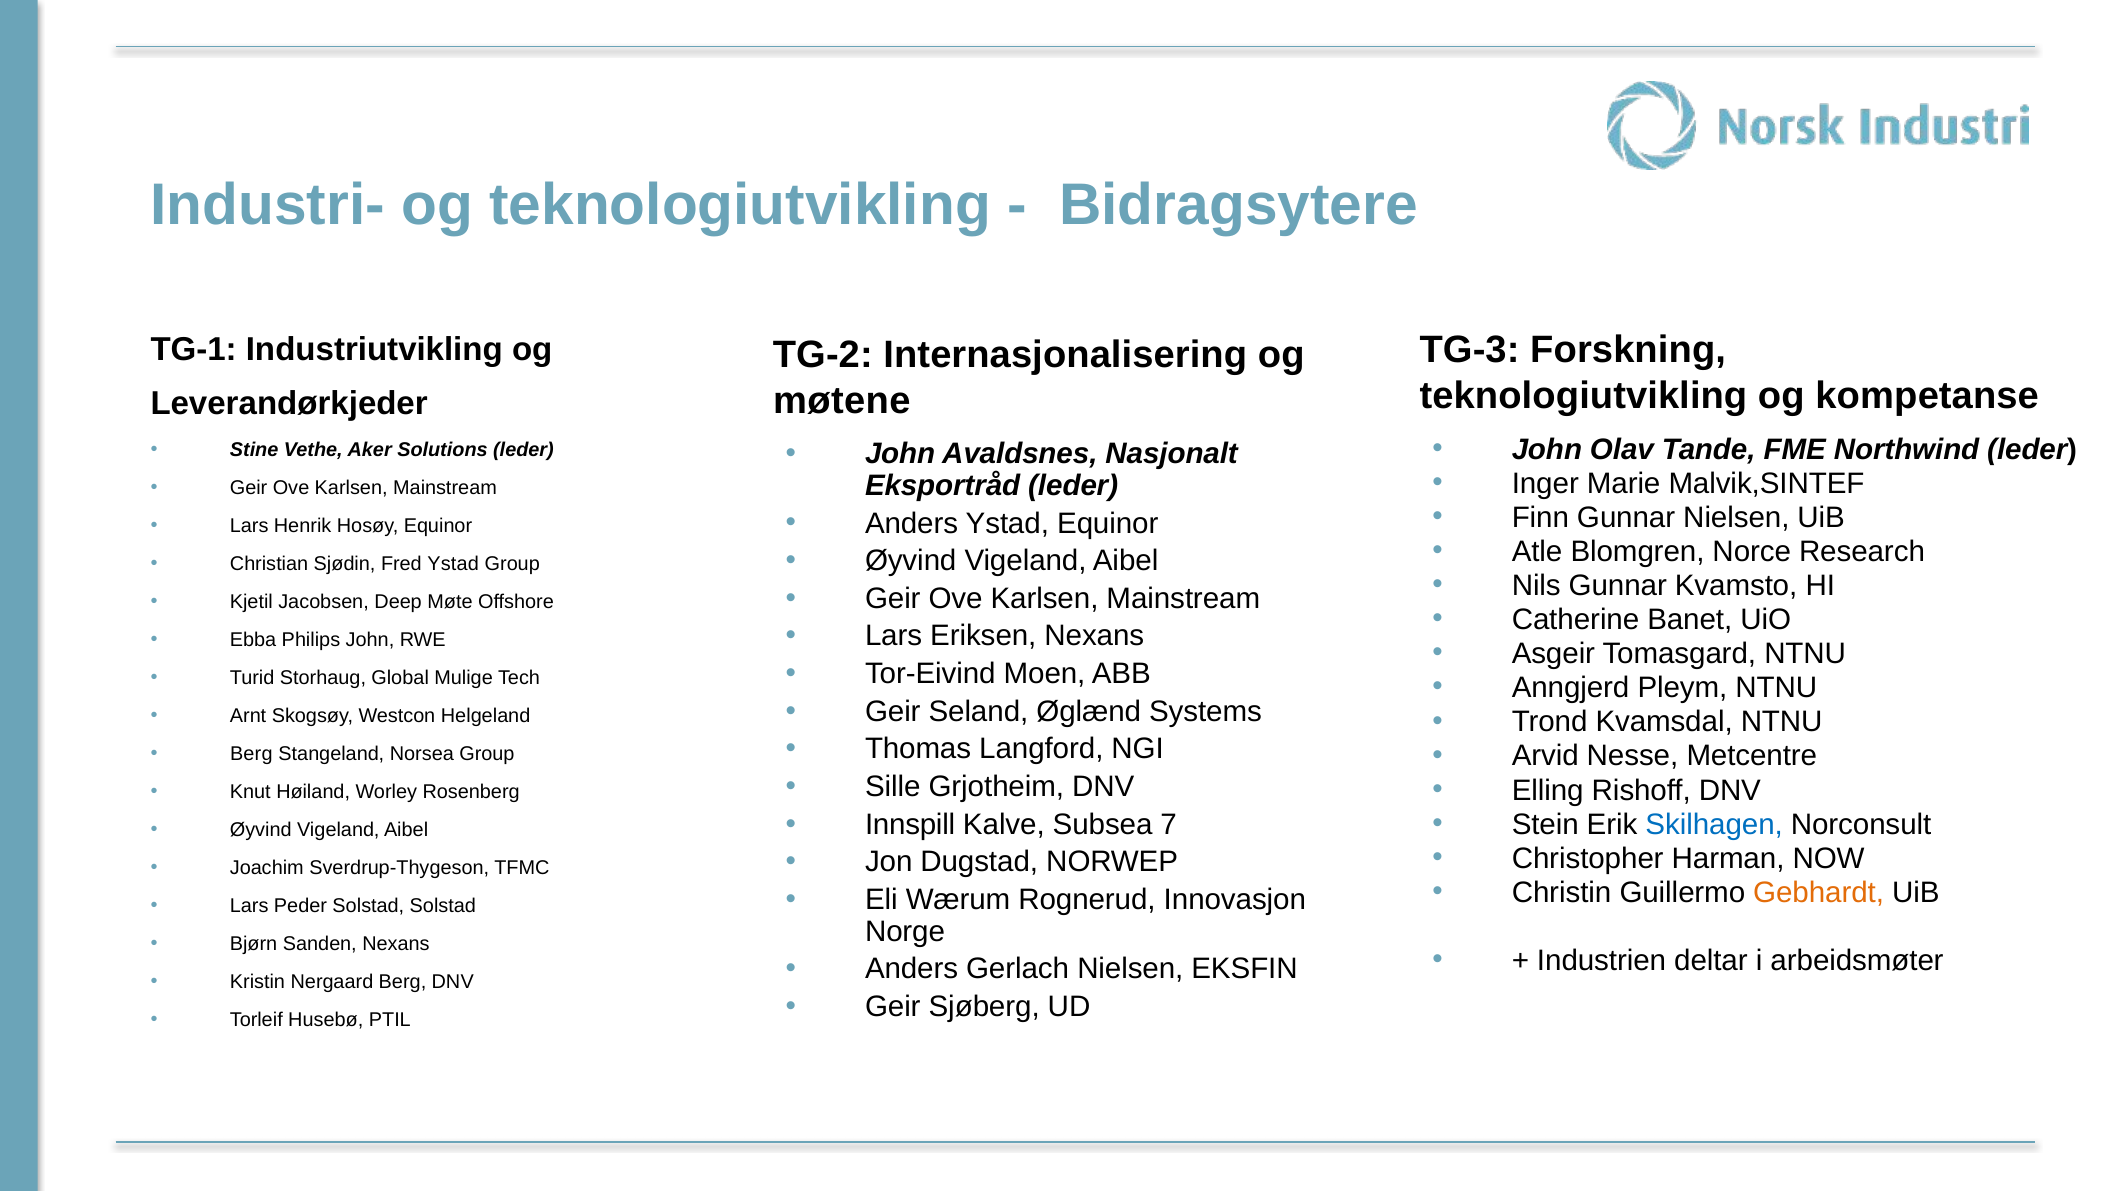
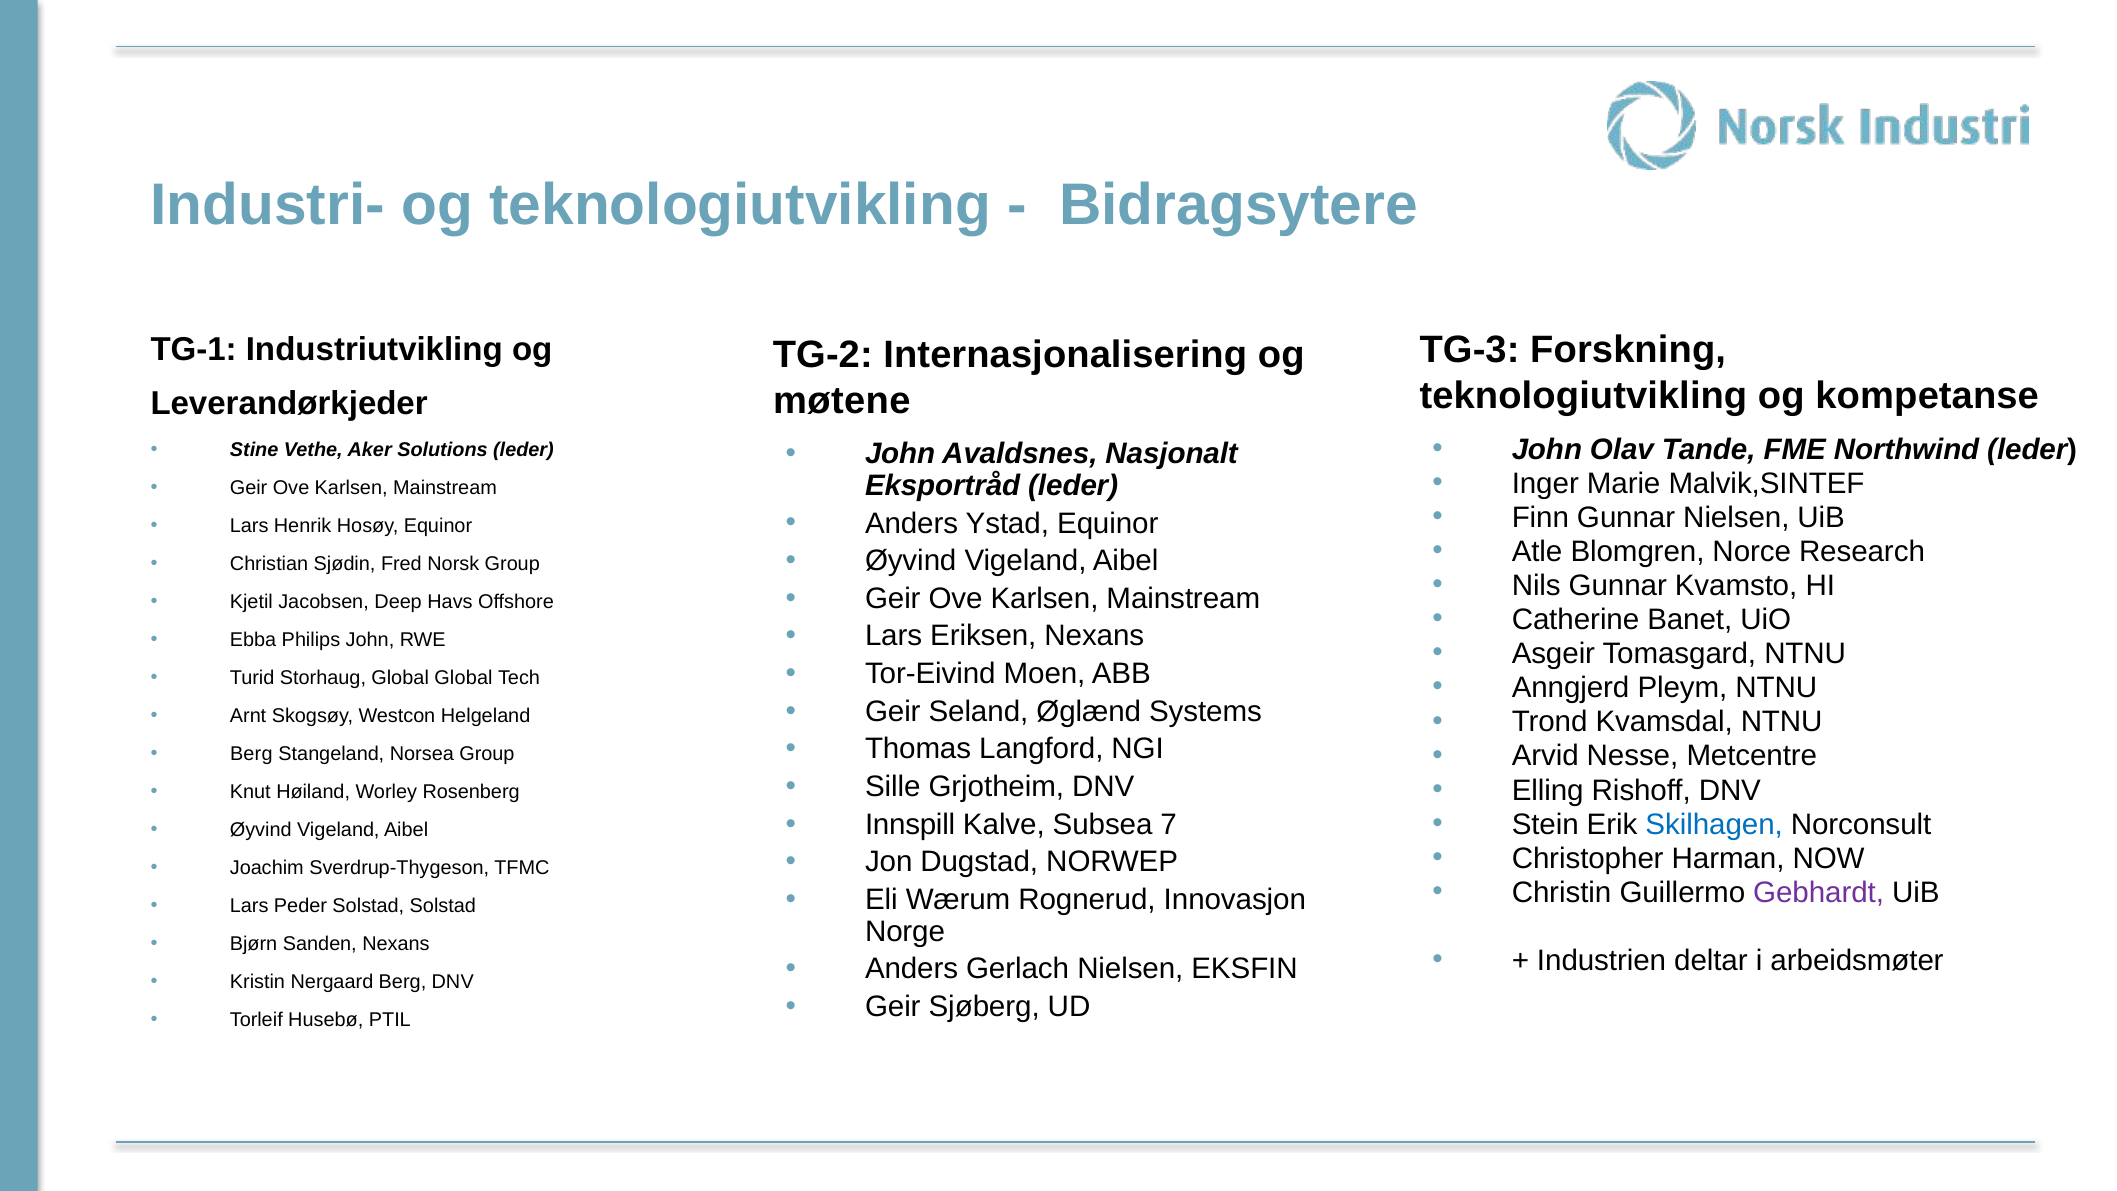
Fred Ystad: Ystad -> Norsk
Møte: Møte -> Havs
Global Mulige: Mulige -> Global
Gebhardt colour: orange -> purple
